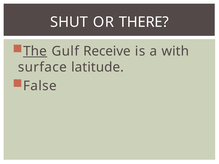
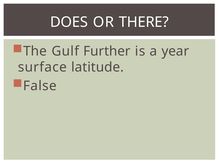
SHUT: SHUT -> DOES
The underline: present -> none
Receive: Receive -> Further
with: with -> year
